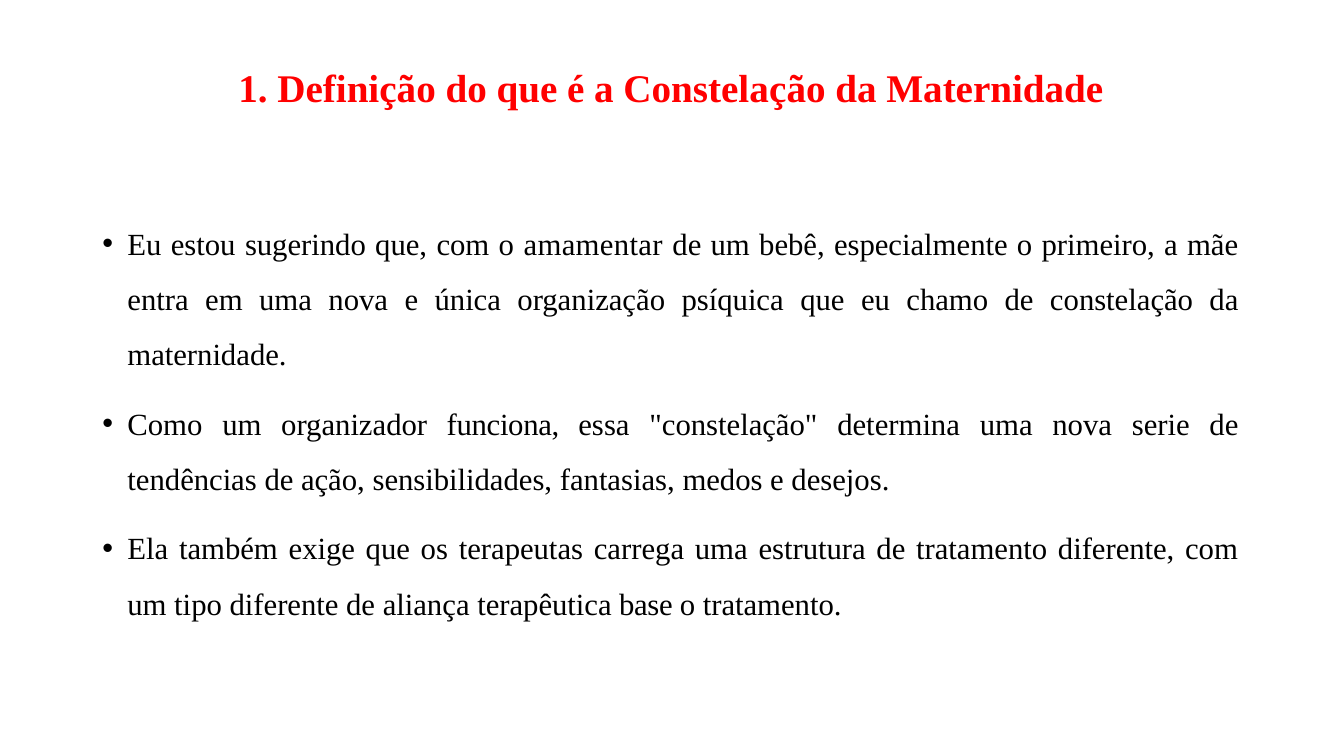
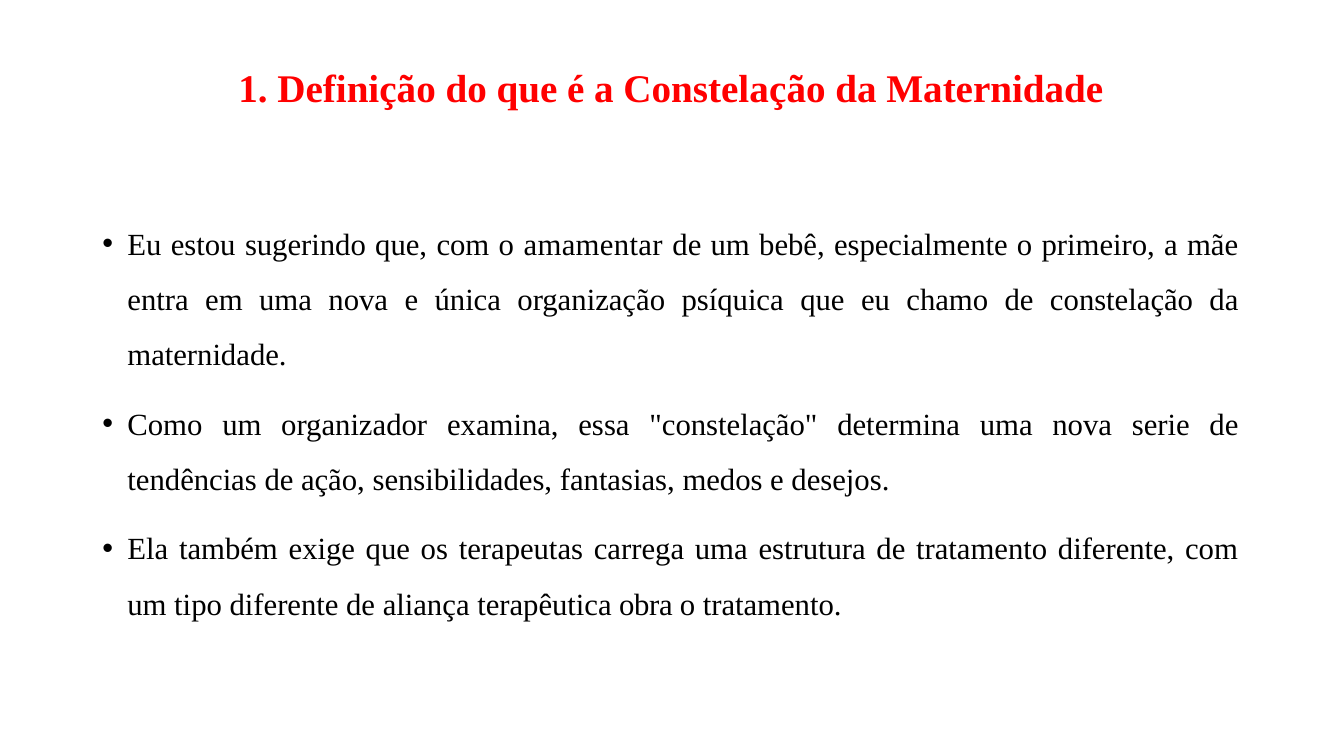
funciona: funciona -> examina
base: base -> obra
